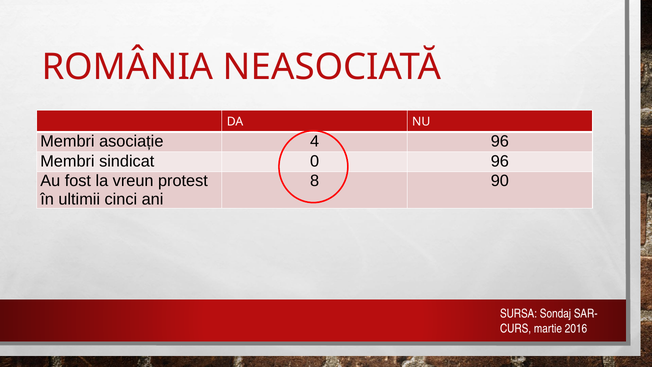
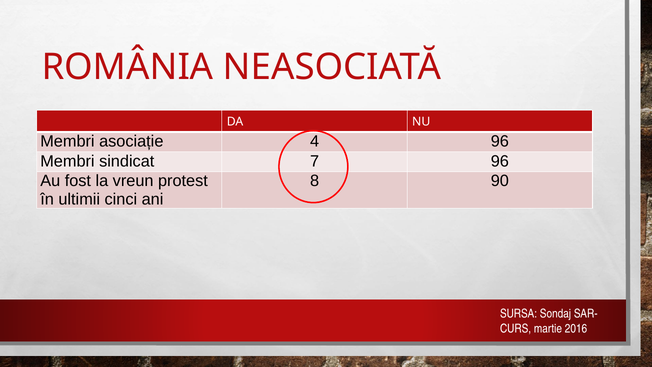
0: 0 -> 7
